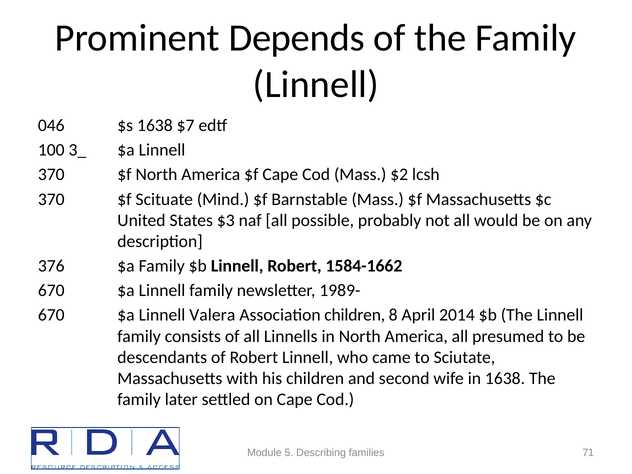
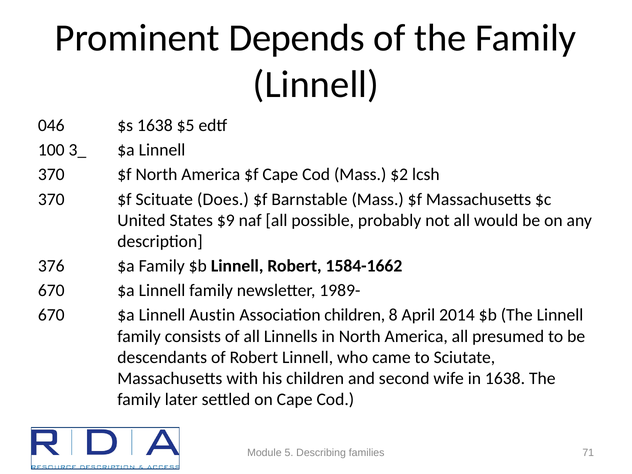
$7: $7 -> $5
Mind: Mind -> Does
$3: $3 -> $9
Valera: Valera -> Austin
